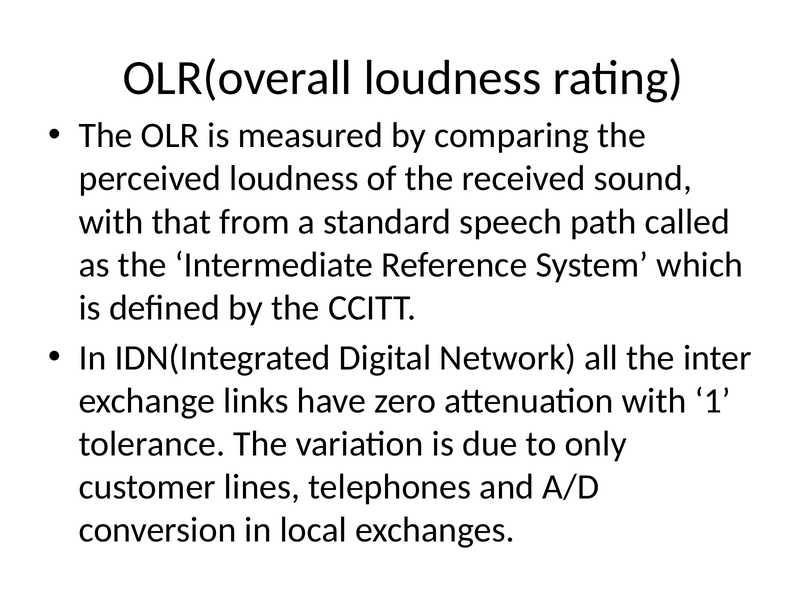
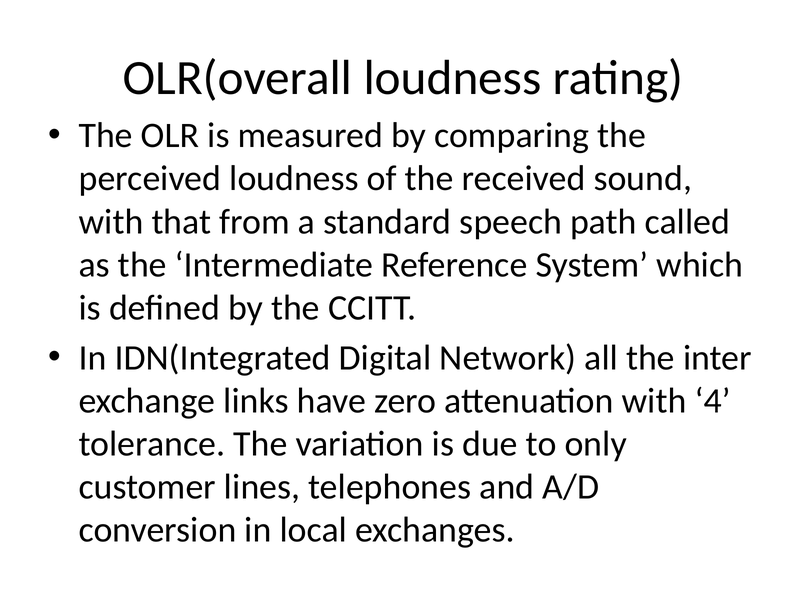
1: 1 -> 4
